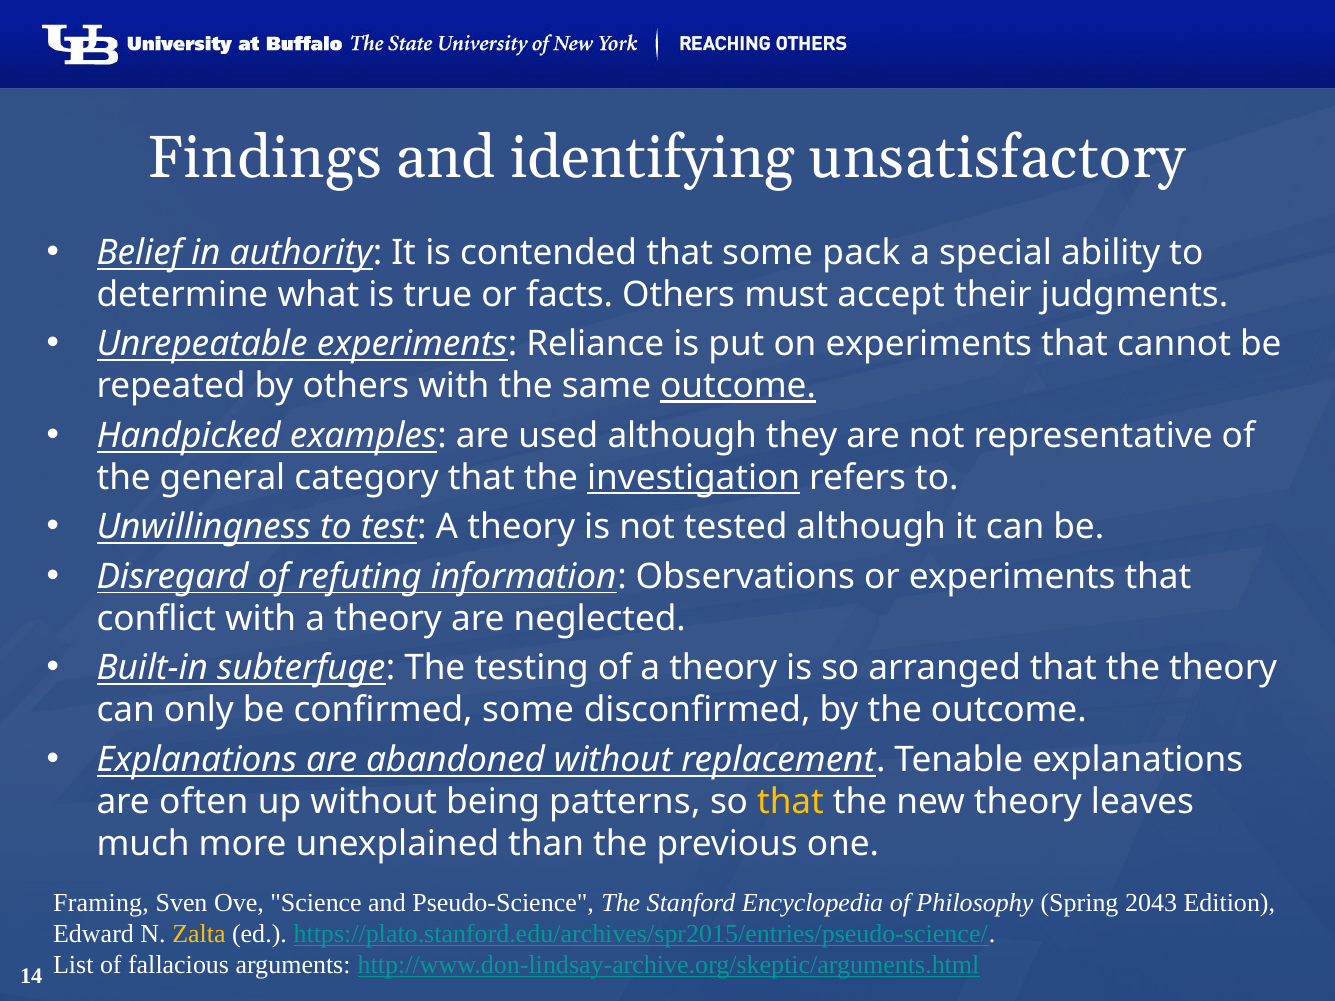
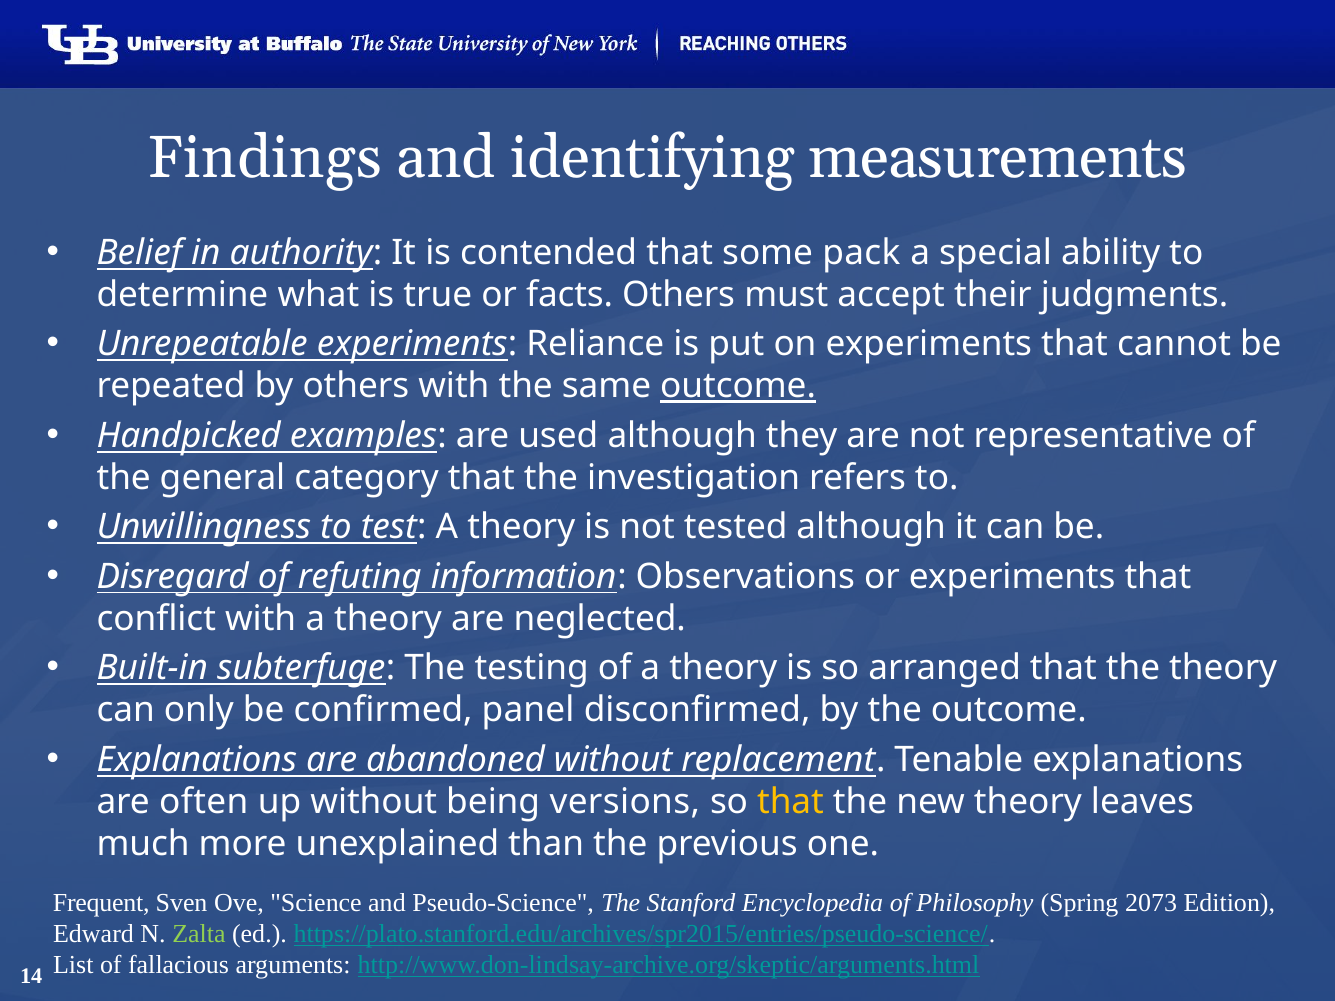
unsatisfactory: unsatisfactory -> measurements
investigation underline: present -> none
confirmed some: some -> panel
patterns: patterns -> versions
Framing: Framing -> Frequent
2043: 2043 -> 2073
Zalta colour: yellow -> light green
